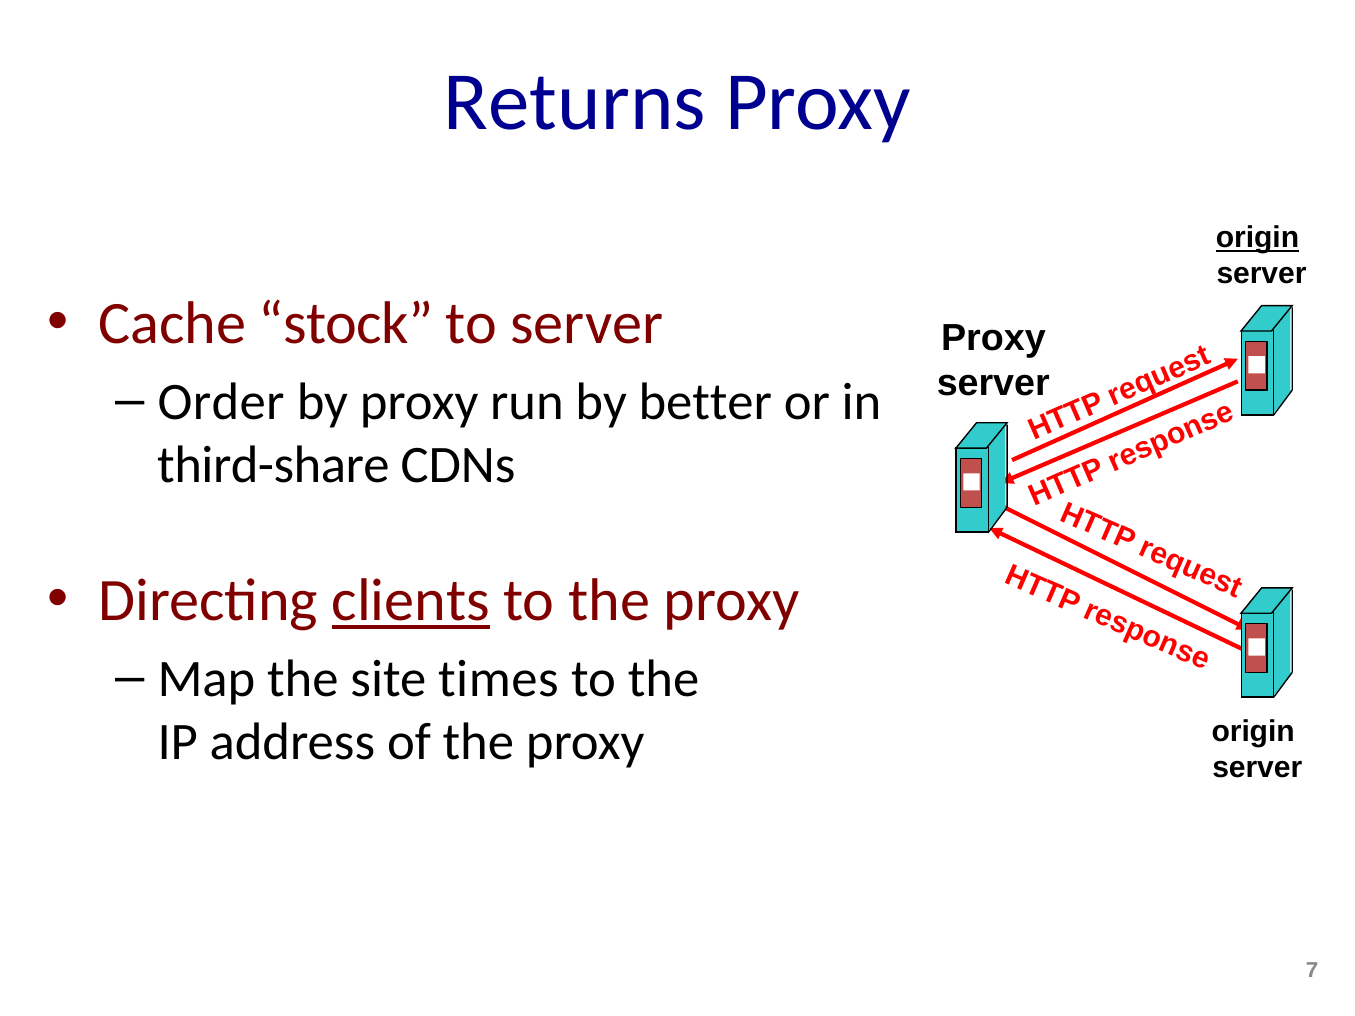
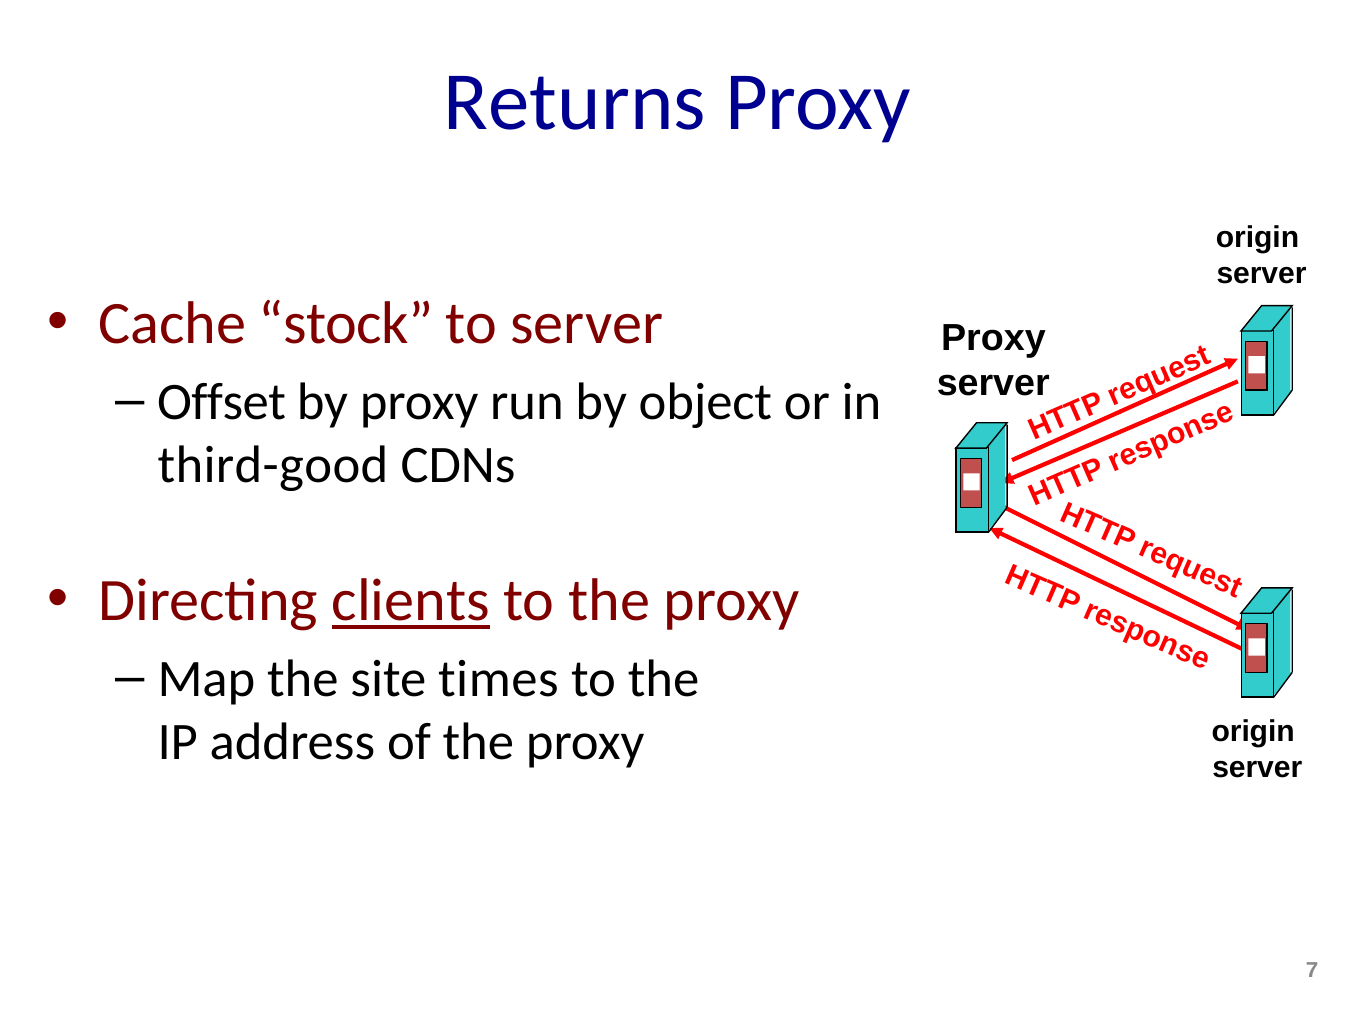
origin at (1257, 238) underline: present -> none
Order: Order -> Offset
better: better -> object
third-share: third-share -> third-good
